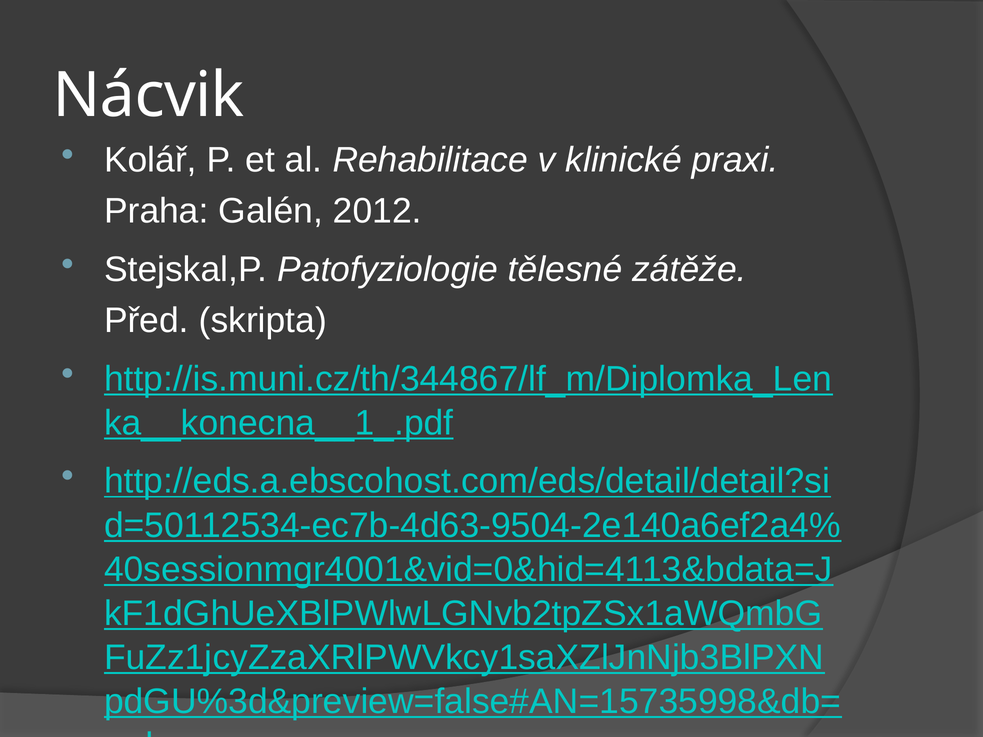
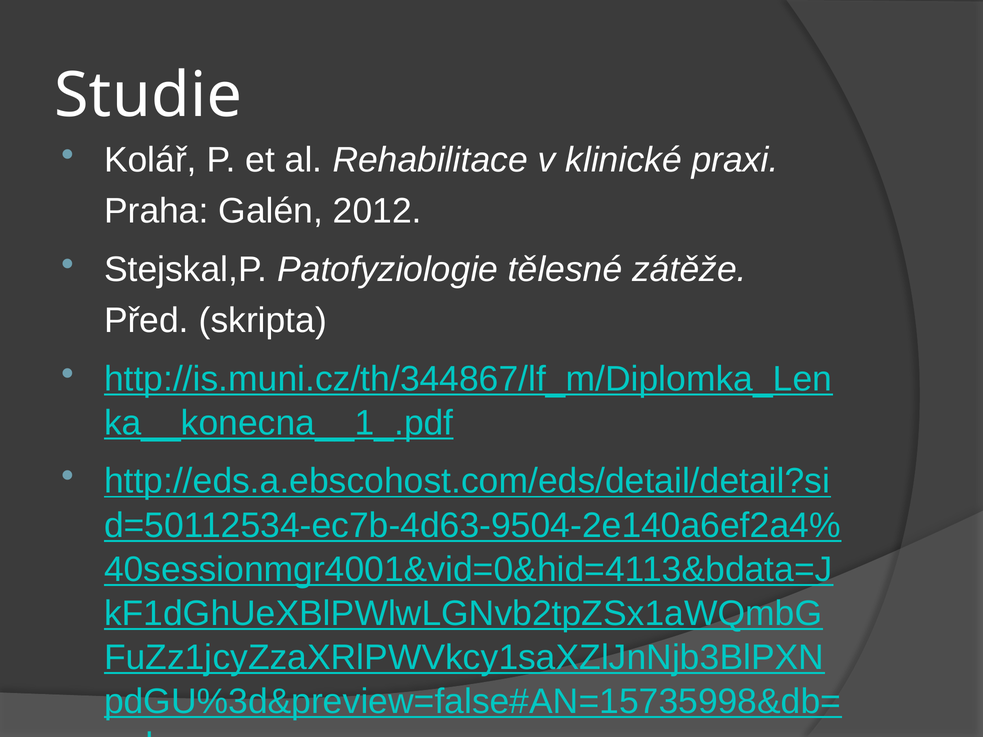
Nácvik: Nácvik -> Studie
